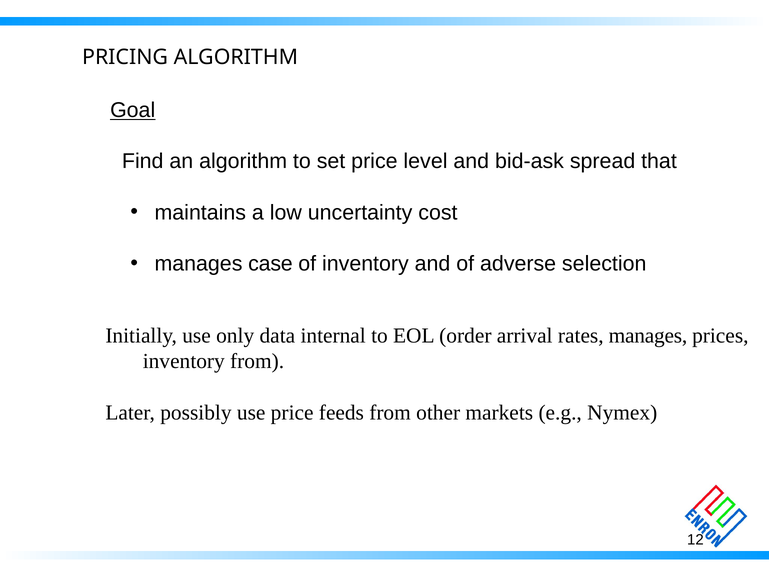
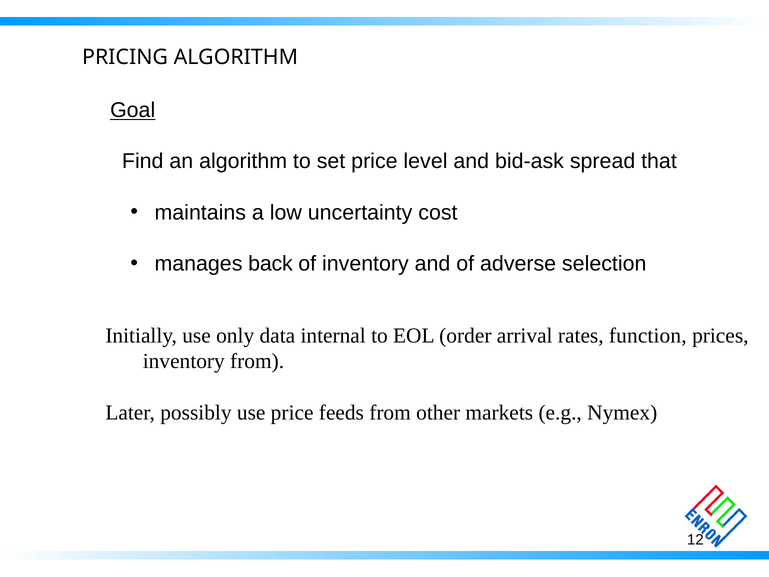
case: case -> back
rates manages: manages -> function
